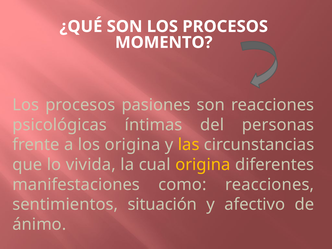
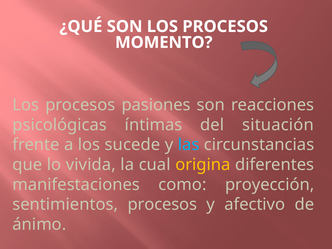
personas: personas -> situación
los origina: origina -> sucede
las colour: yellow -> light blue
como reacciones: reacciones -> proyección
sentimientos situación: situación -> procesos
